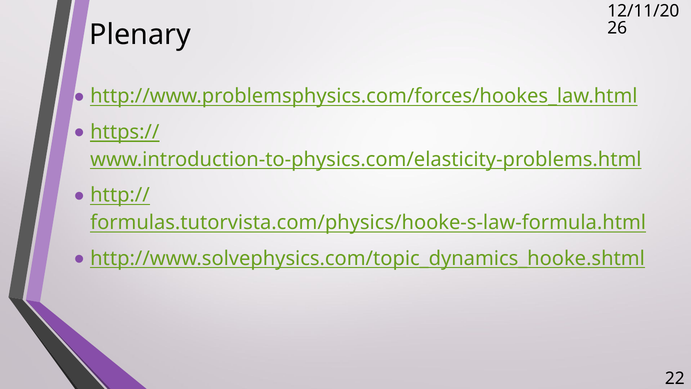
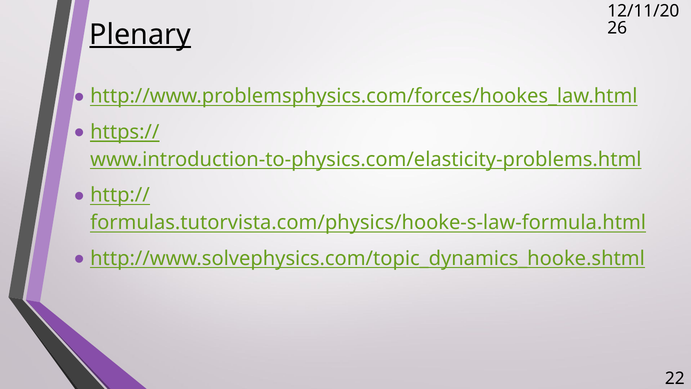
Plenary underline: none -> present
